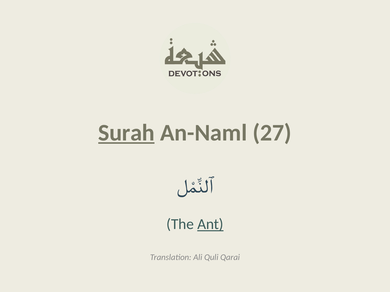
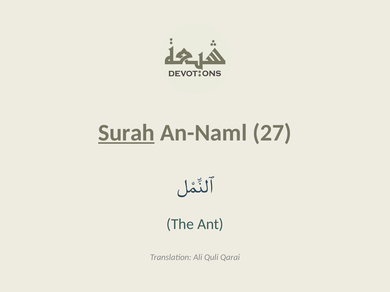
Ant underline: present -> none
